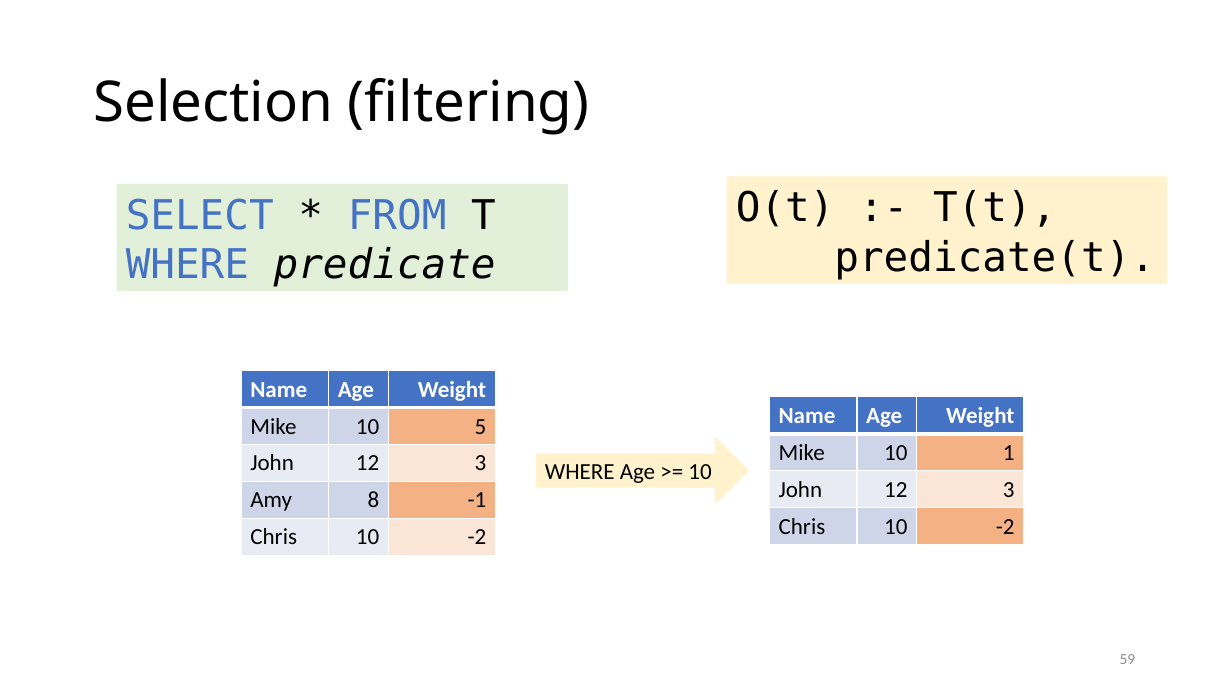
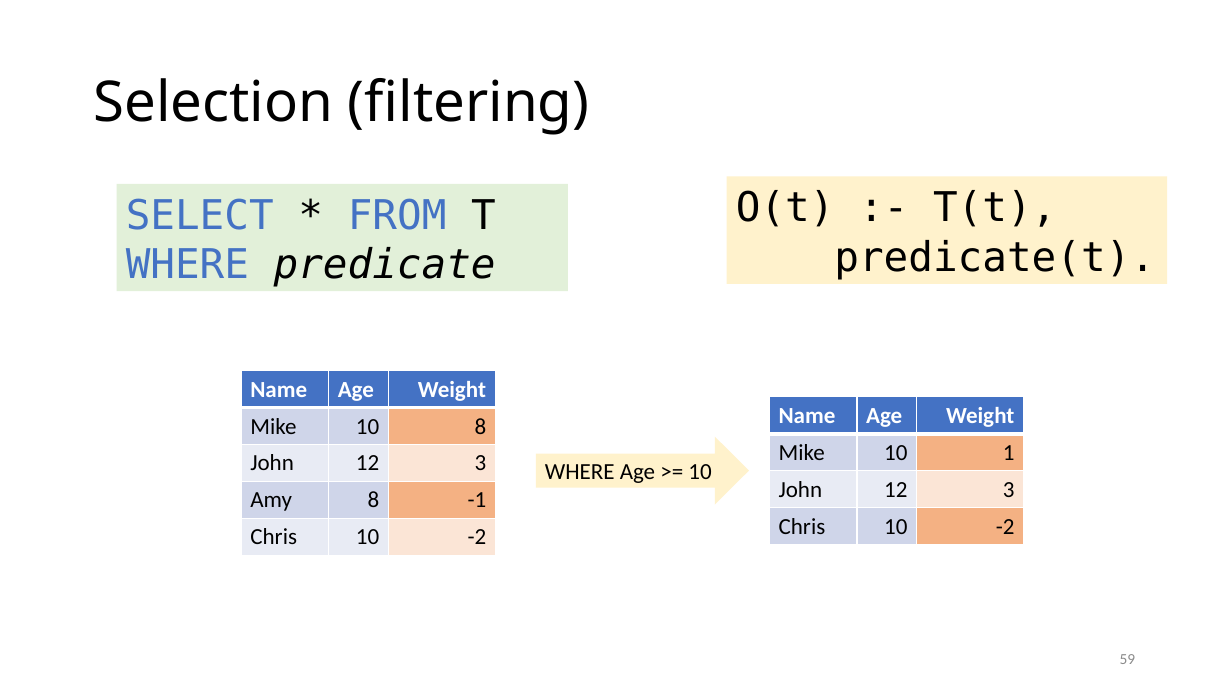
10 5: 5 -> 8
